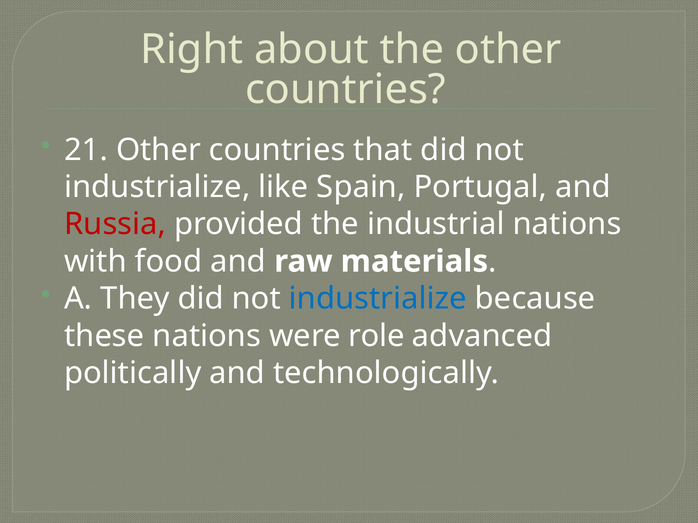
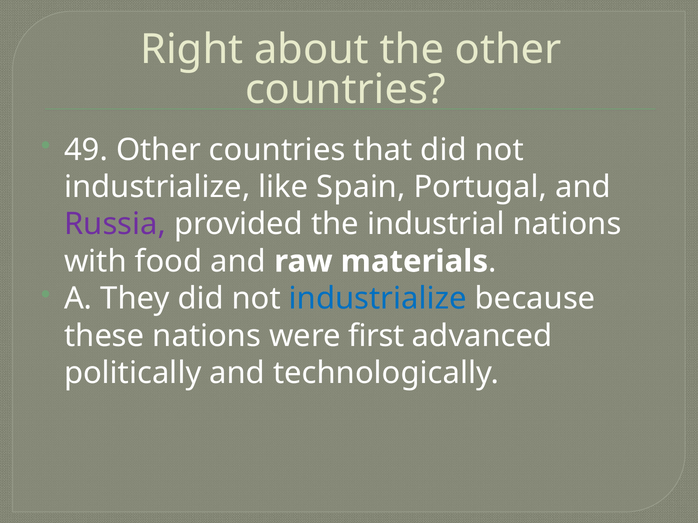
21: 21 -> 49
Russia colour: red -> purple
role: role -> first
